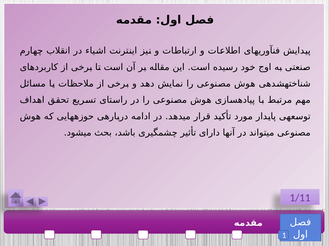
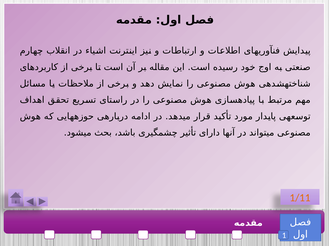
1/11 colour: purple -> orange
